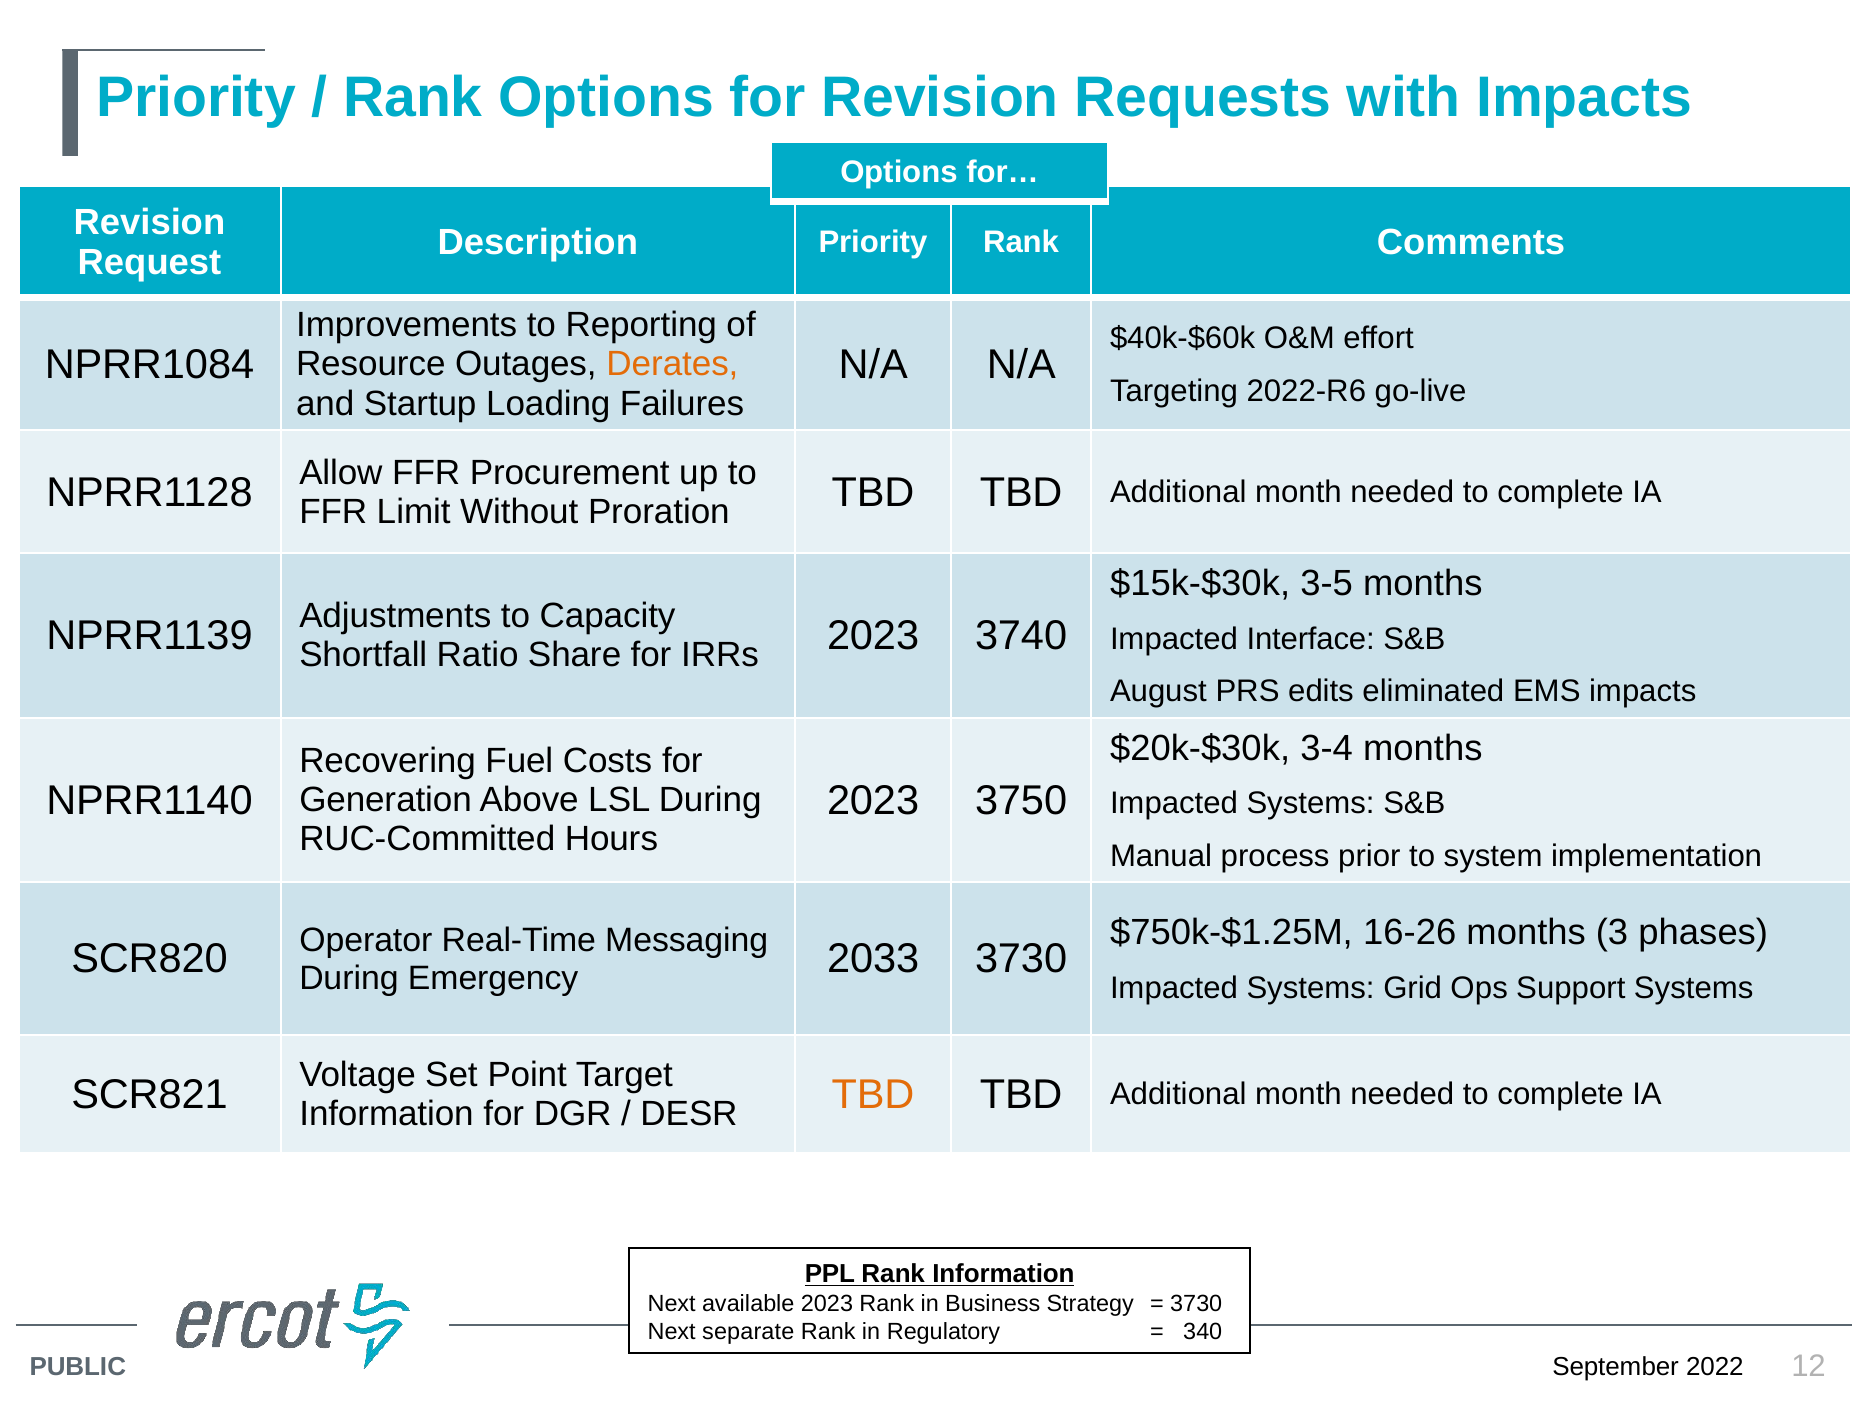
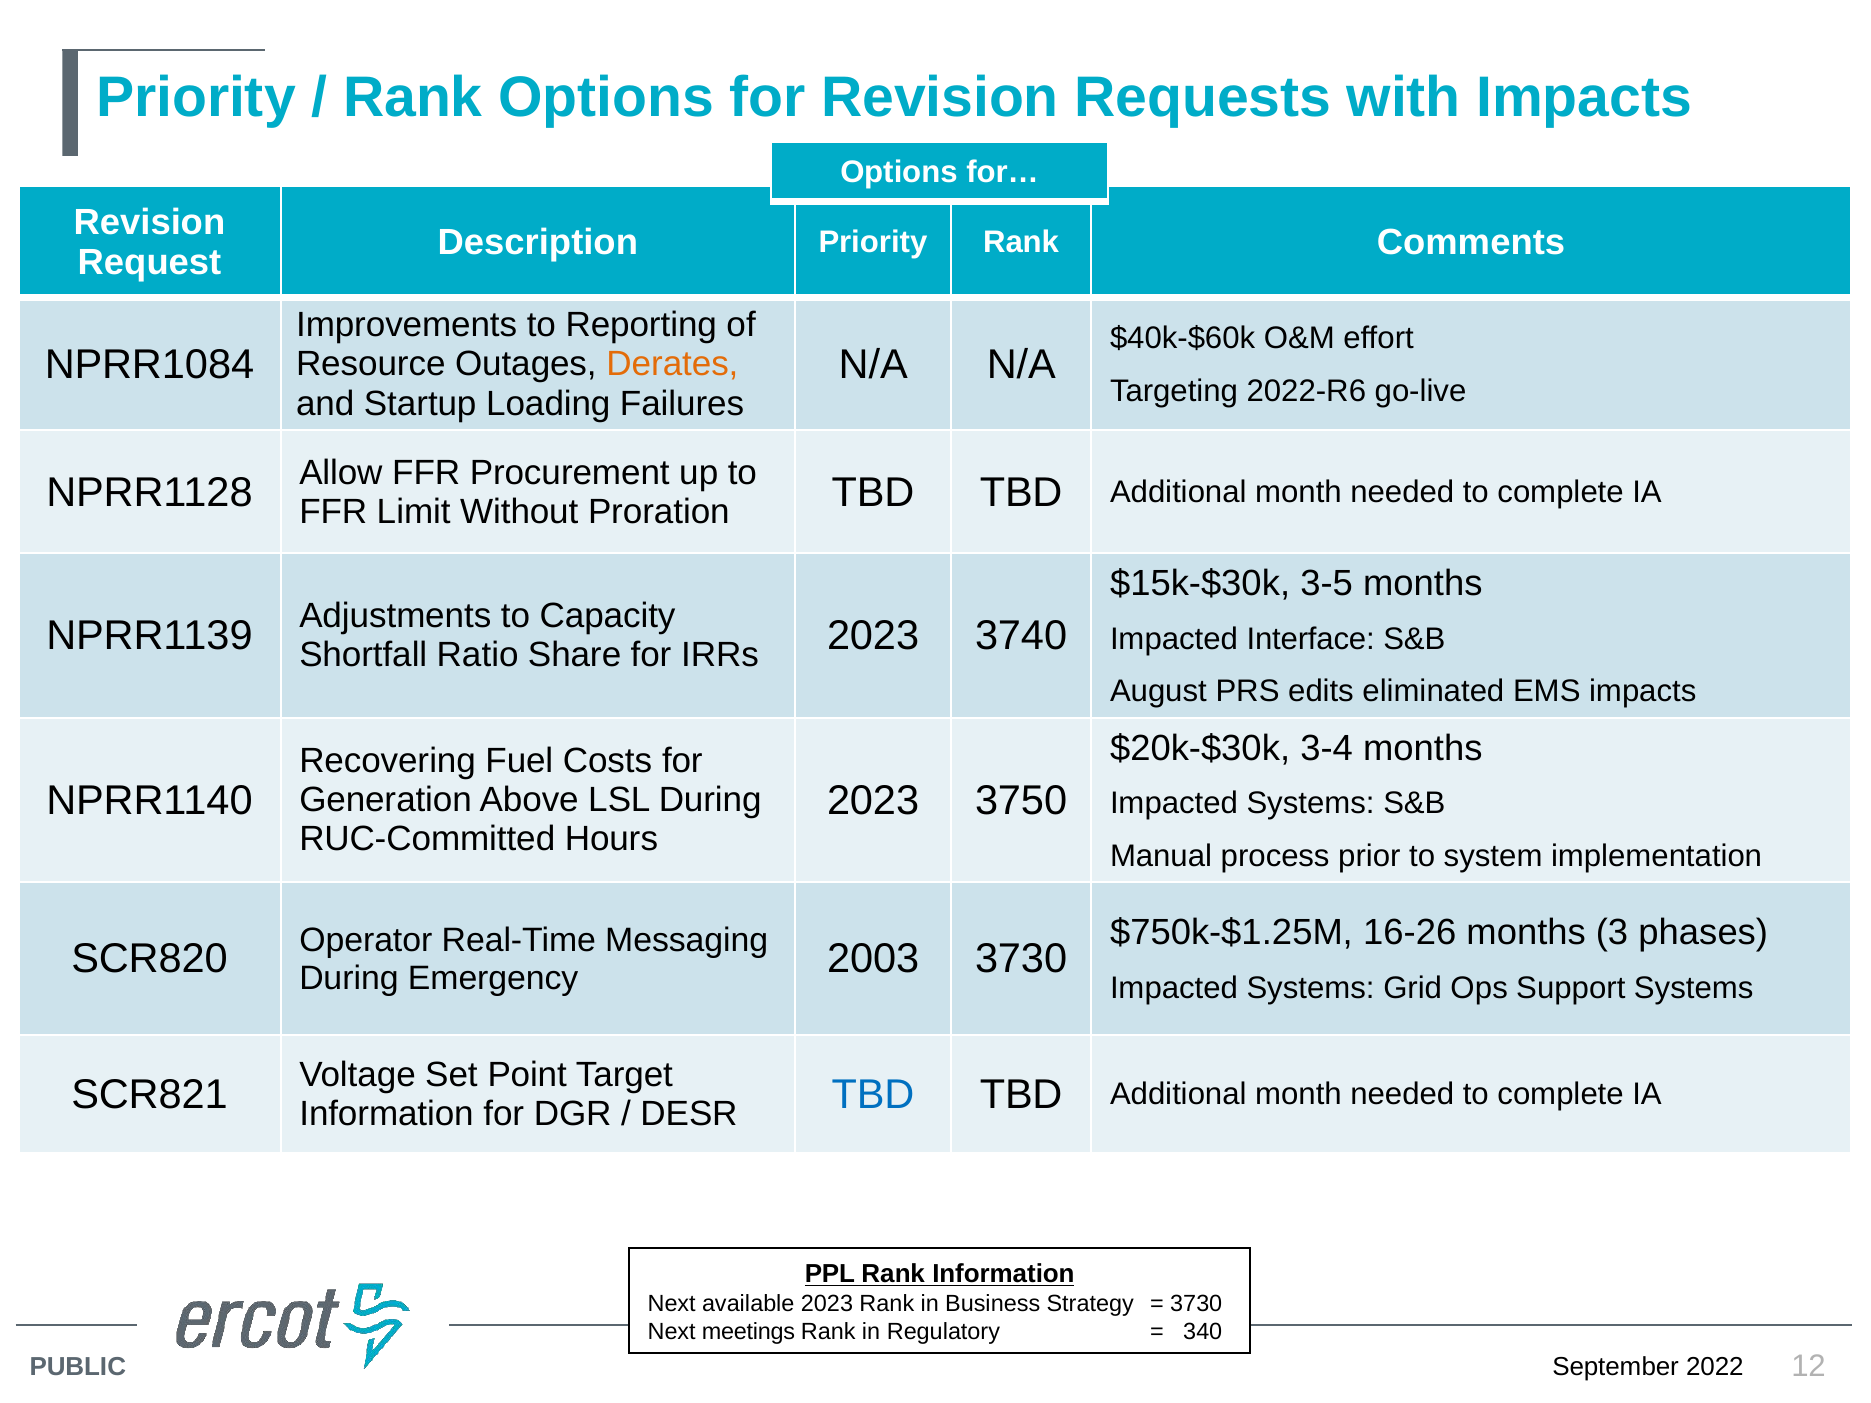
2033: 2033 -> 2003
TBD at (873, 1095) colour: orange -> blue
separate: separate -> meetings
